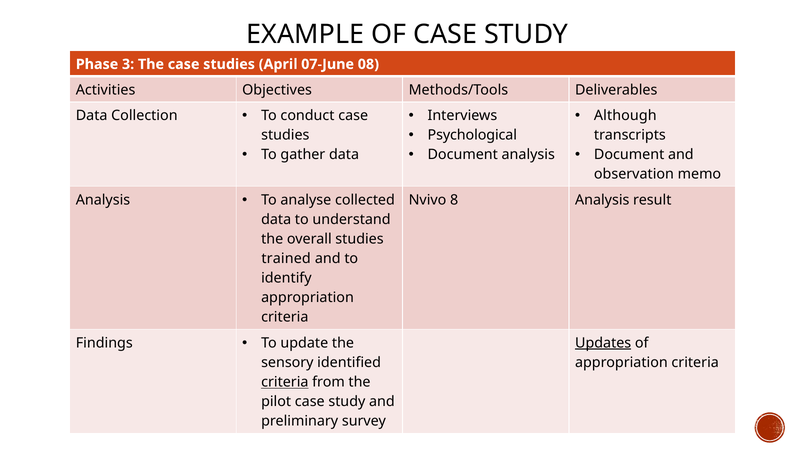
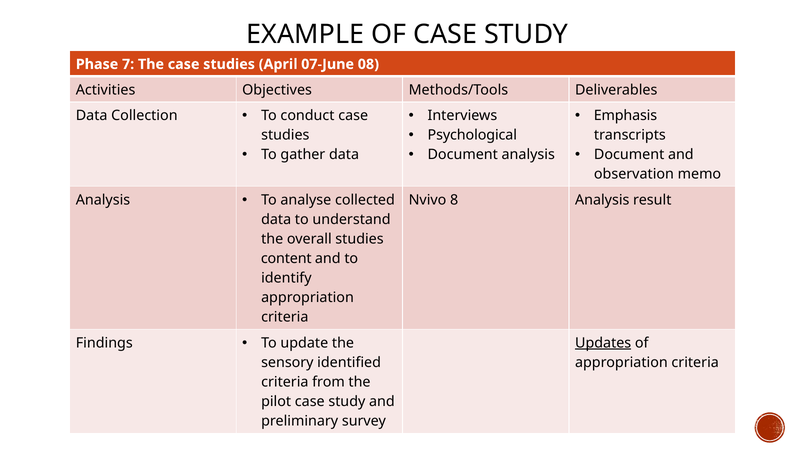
3: 3 -> 7
Although: Although -> Emphasis
trained: trained -> content
criteria at (285, 382) underline: present -> none
